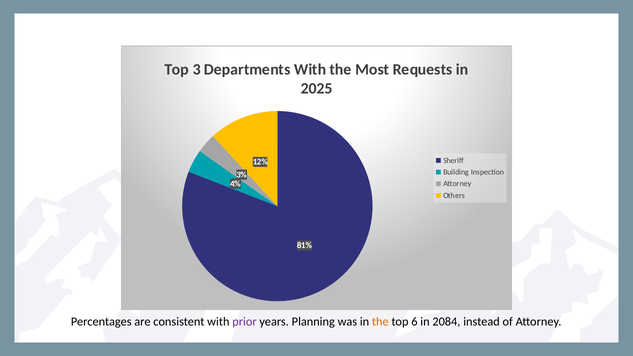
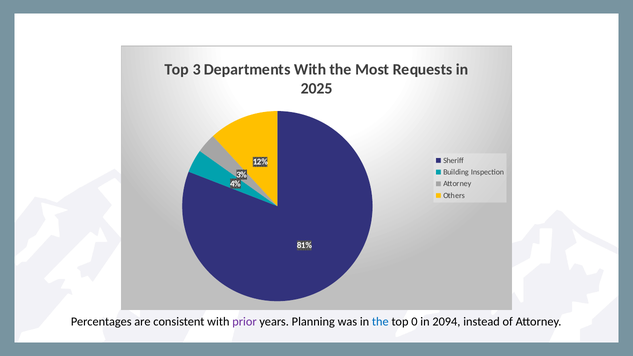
the at (380, 322) colour: orange -> blue
6: 6 -> 0
2084: 2084 -> 2094
